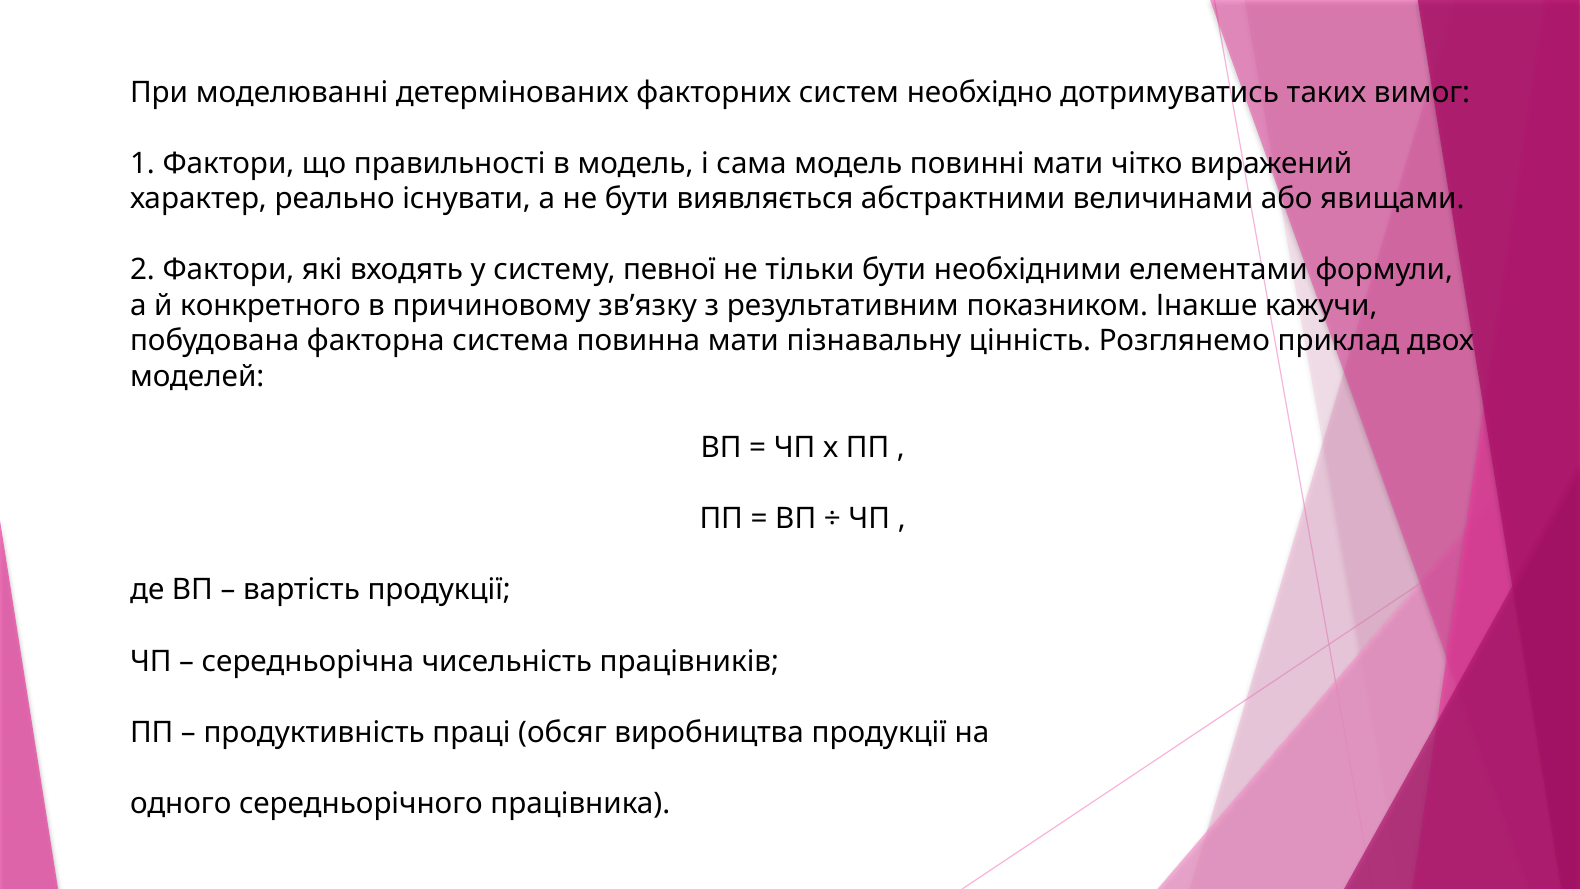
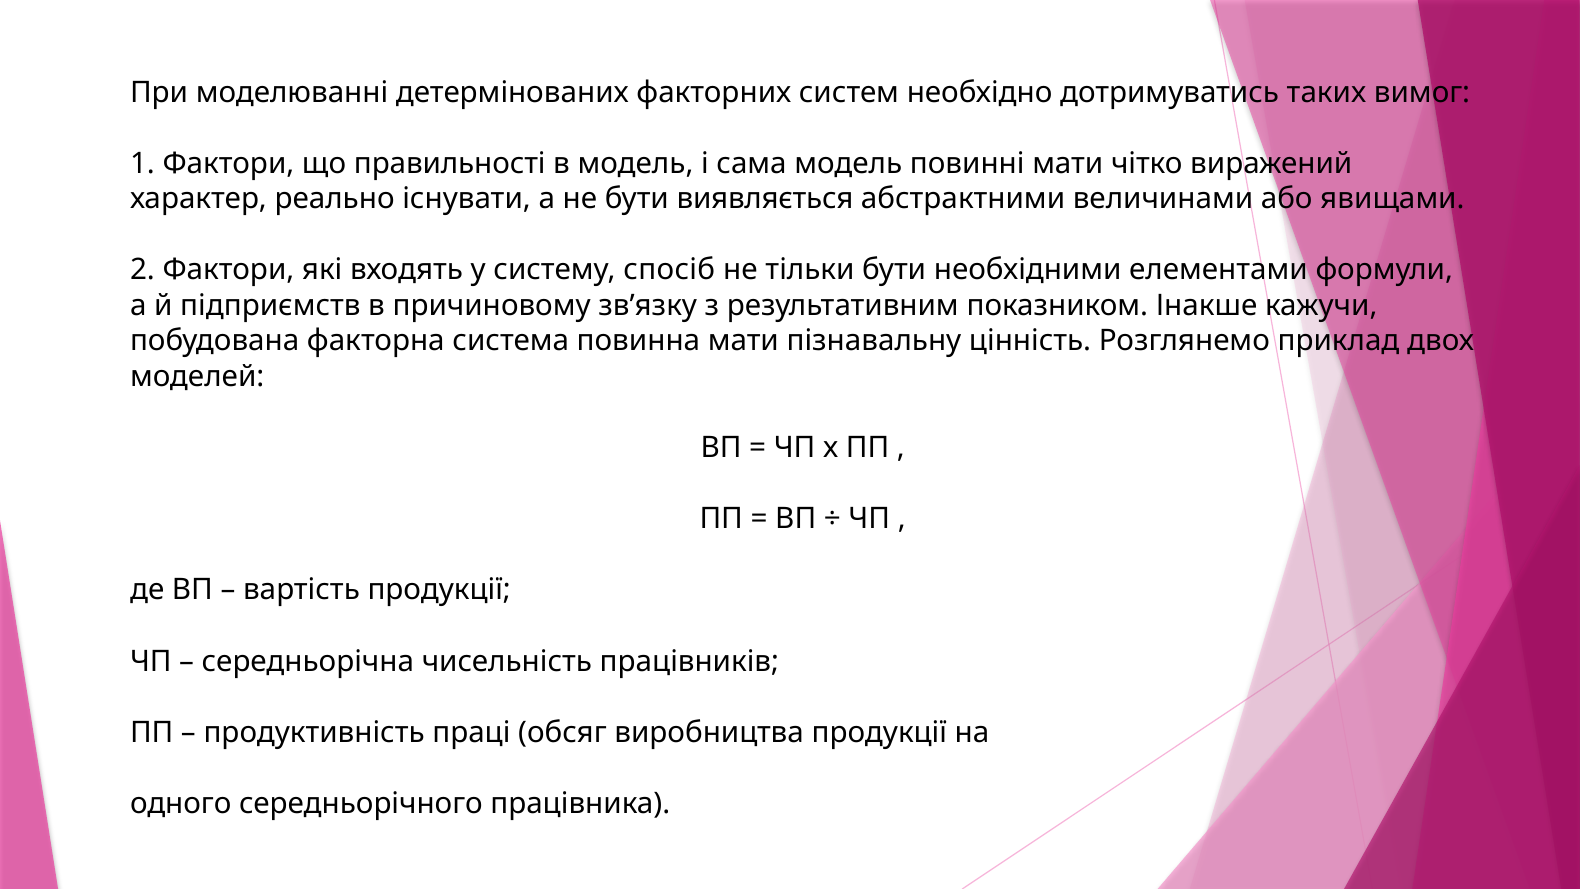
певної: певної -> спосіб
конкретного: конкретного -> підприємств
